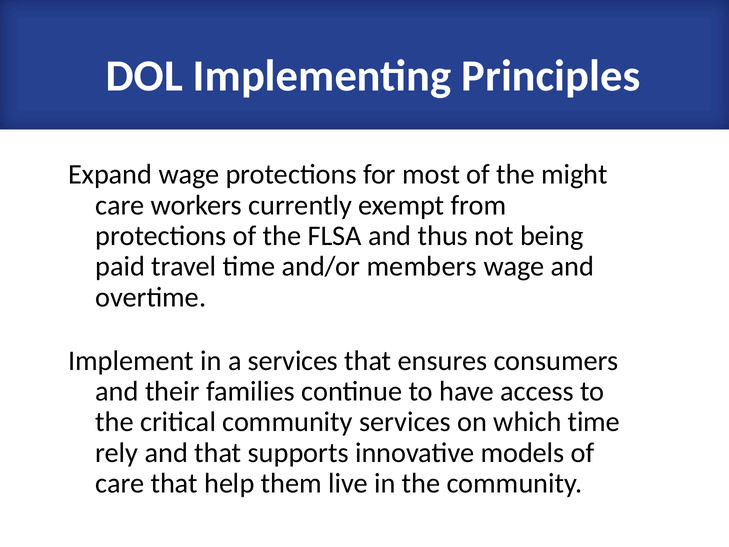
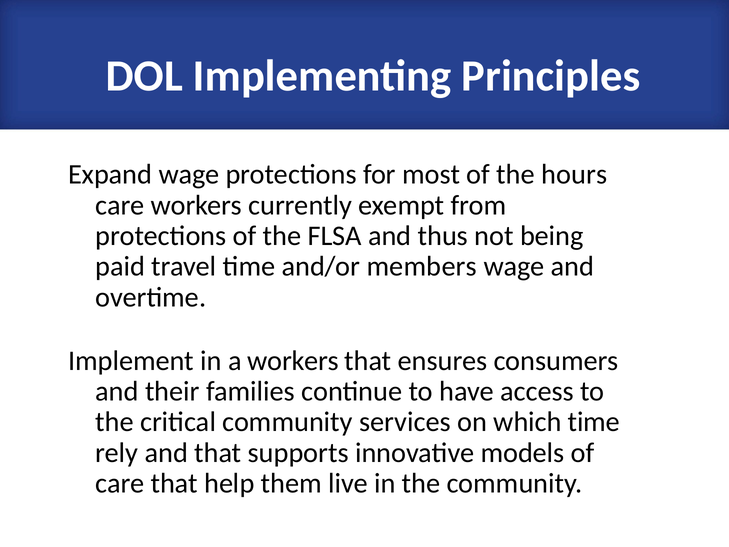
might: might -> hours
a services: services -> workers
